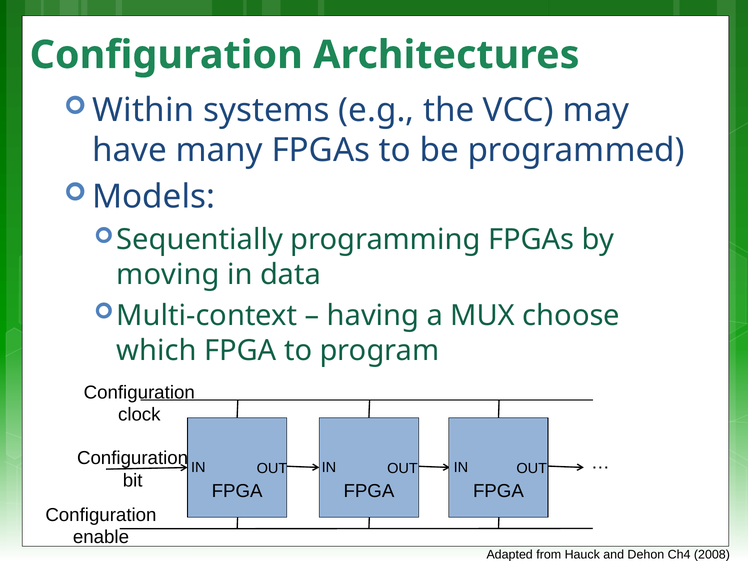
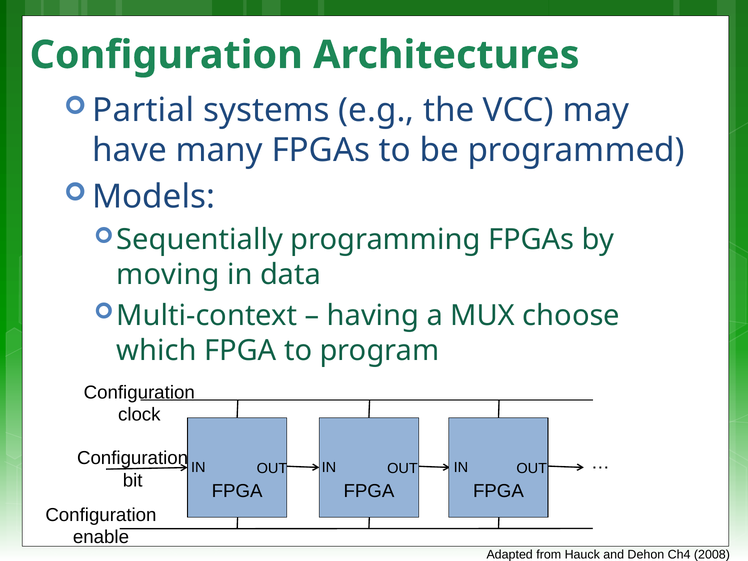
Within: Within -> Partial
